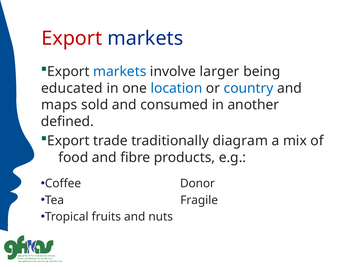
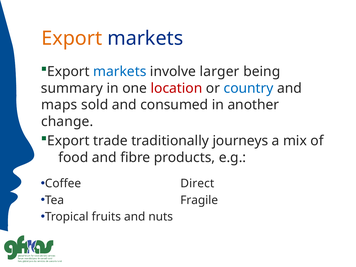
Export at (72, 38) colour: red -> orange
educated: educated -> summary
location colour: blue -> red
defined: defined -> change
diagram: diagram -> journeys
Donor: Donor -> Direct
